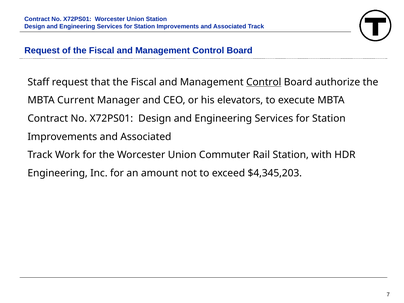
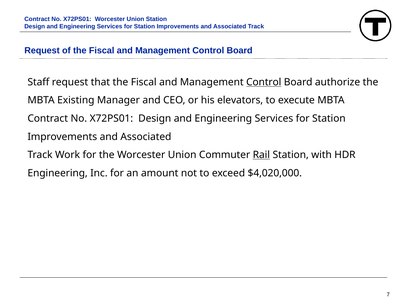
Current: Current -> Existing
Rail underline: none -> present
$4,345,203: $4,345,203 -> $4,020,000
